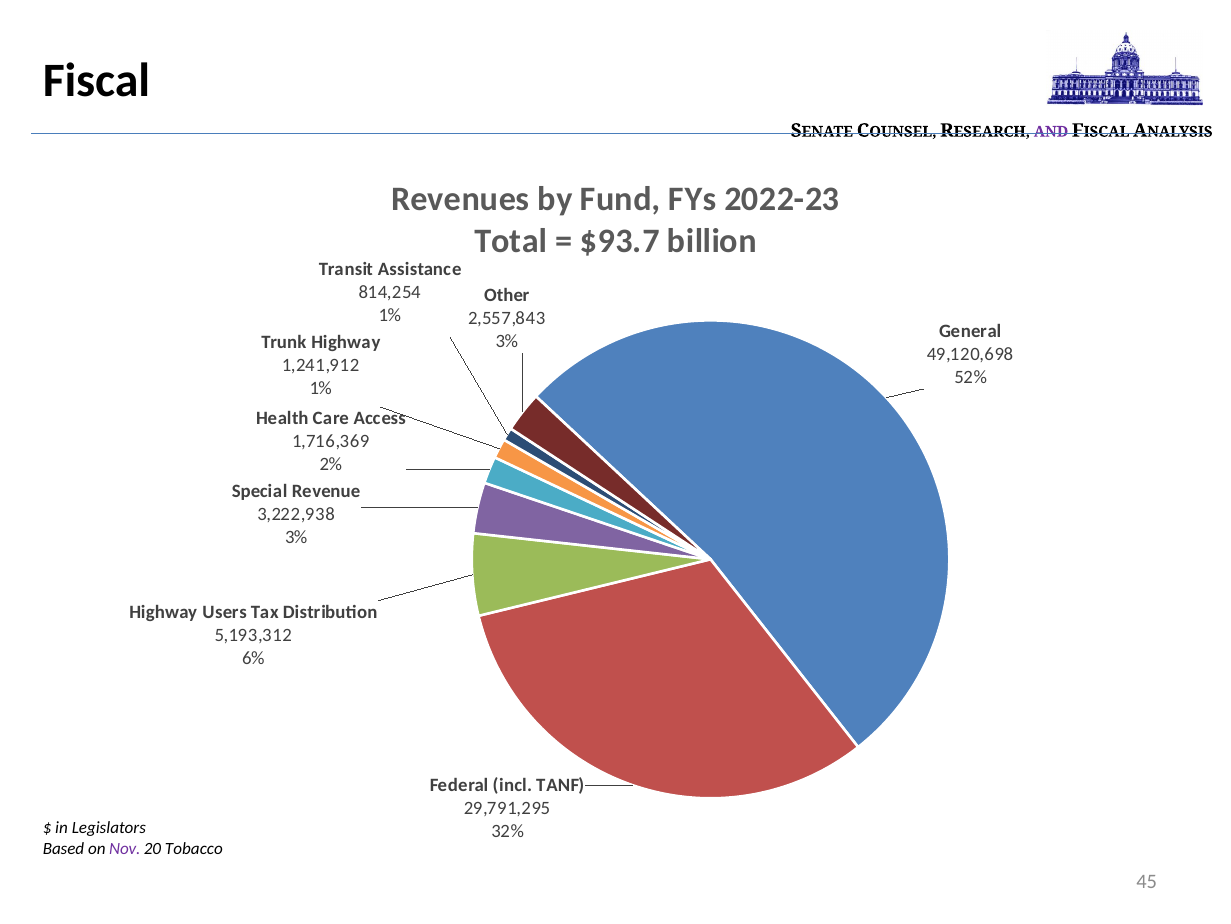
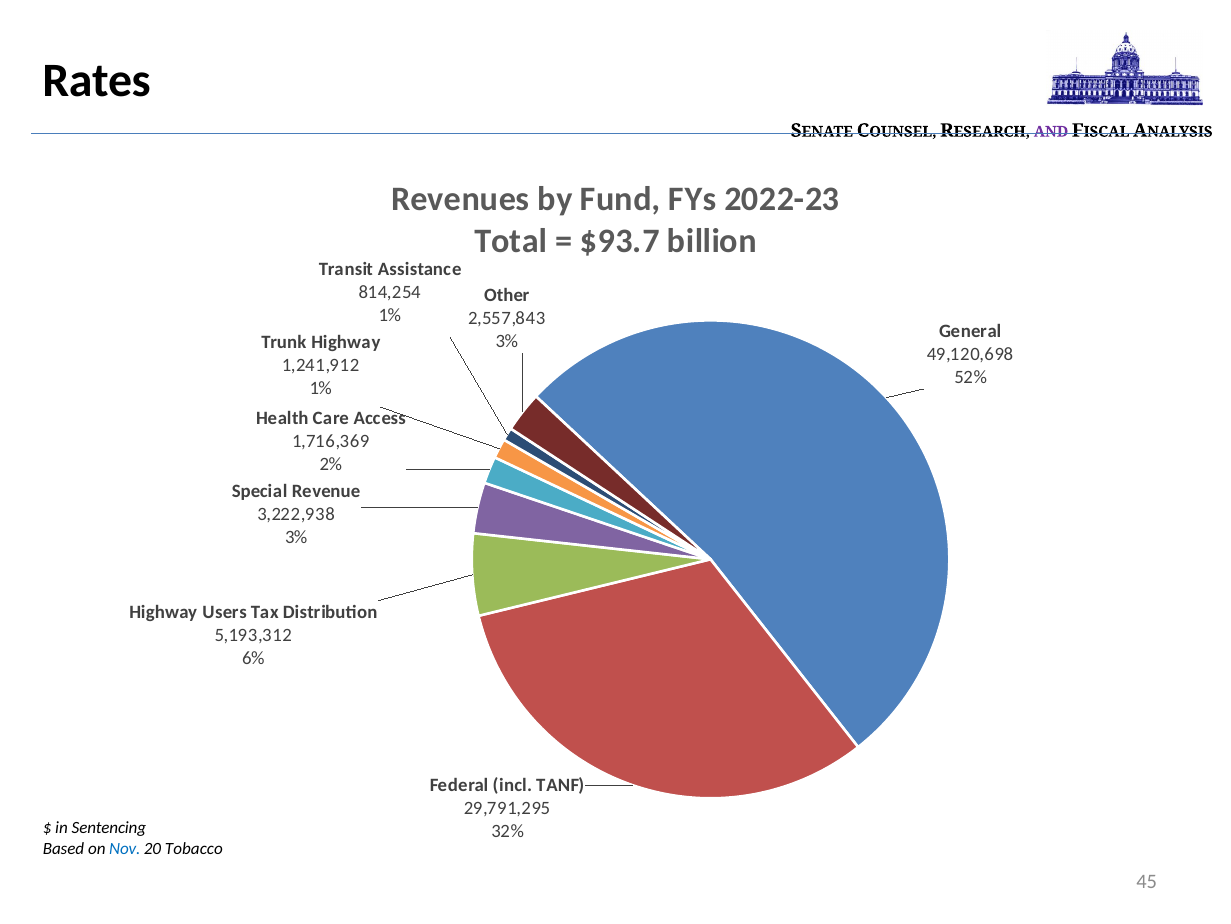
Fiscal at (96, 80): Fiscal -> Rates
Legislators: Legislators -> Sentencing
Nov colour: purple -> blue
